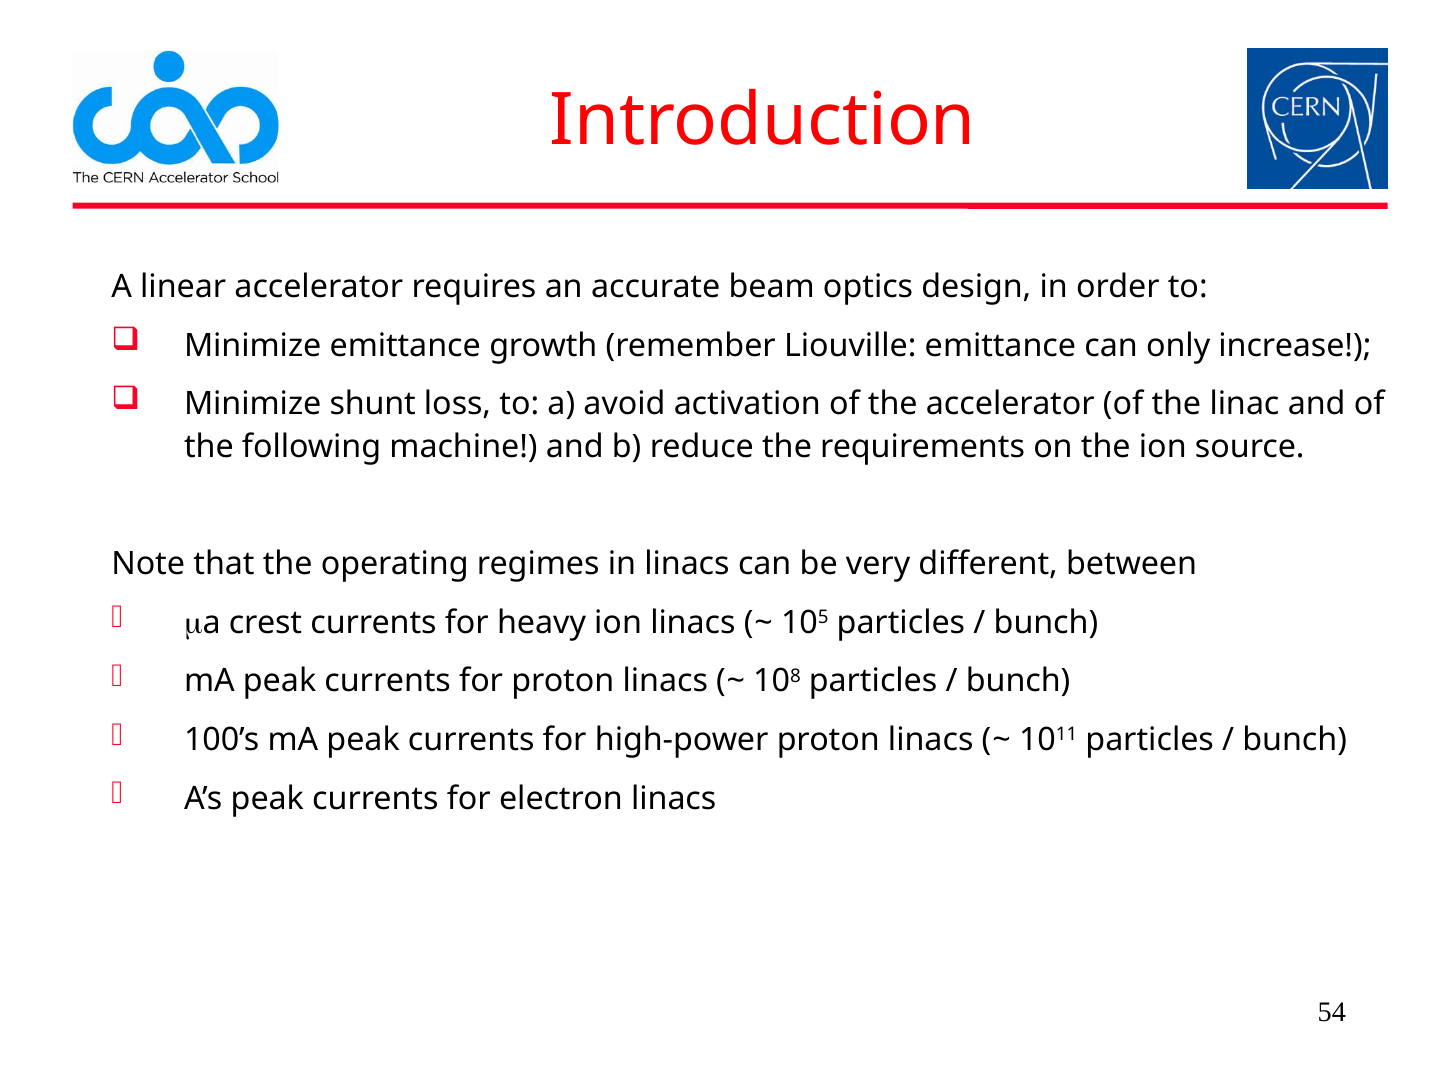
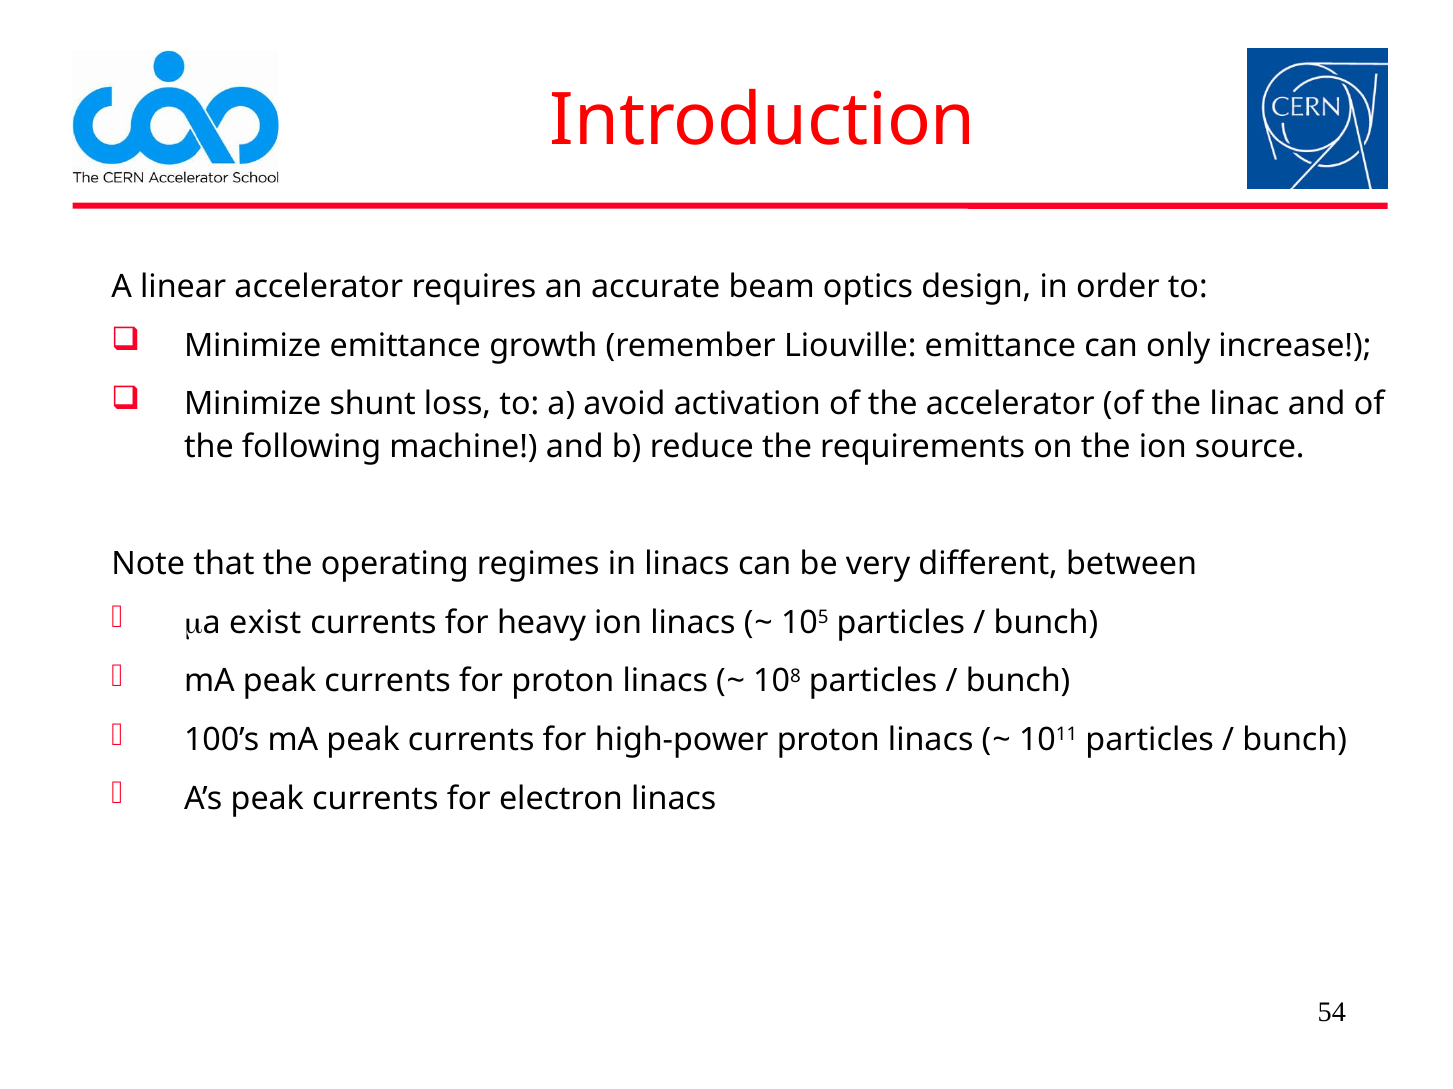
crest: crest -> exist
